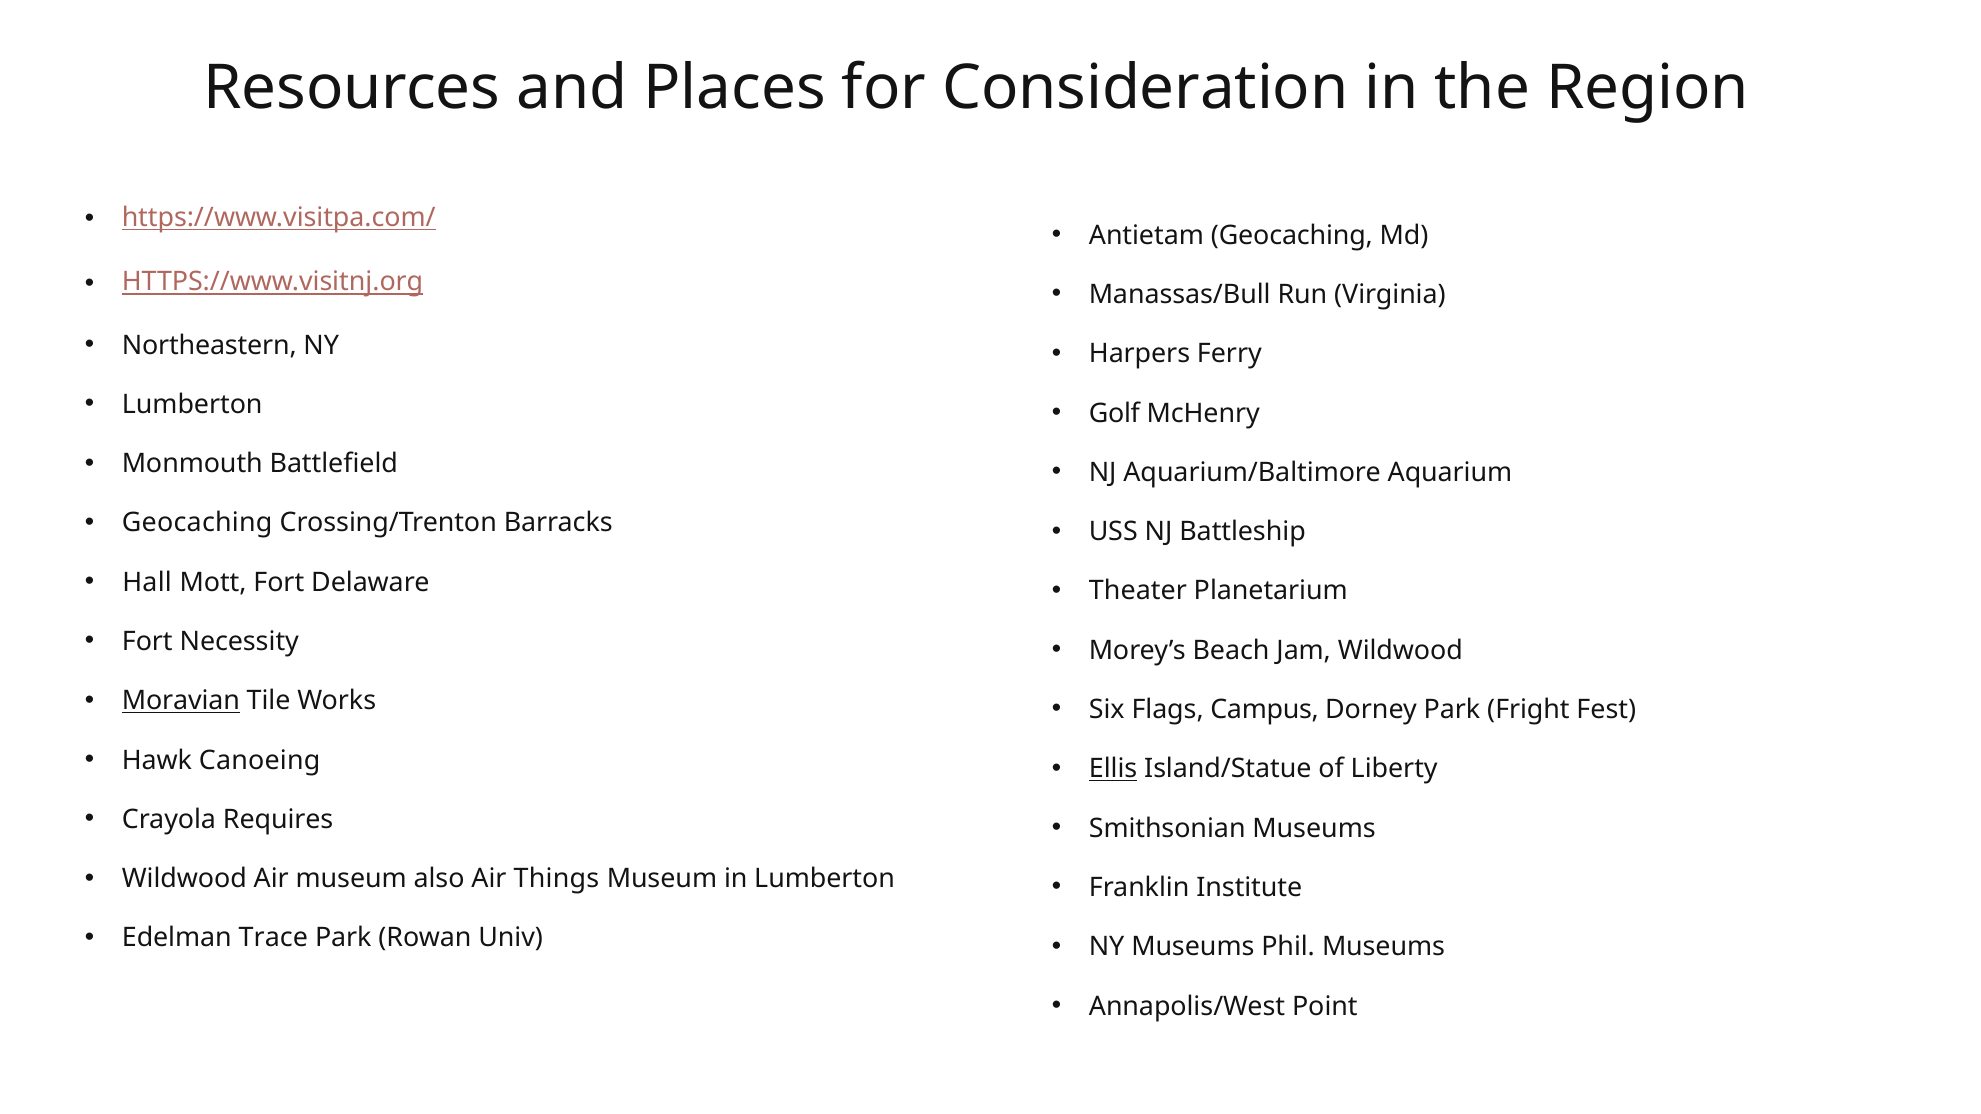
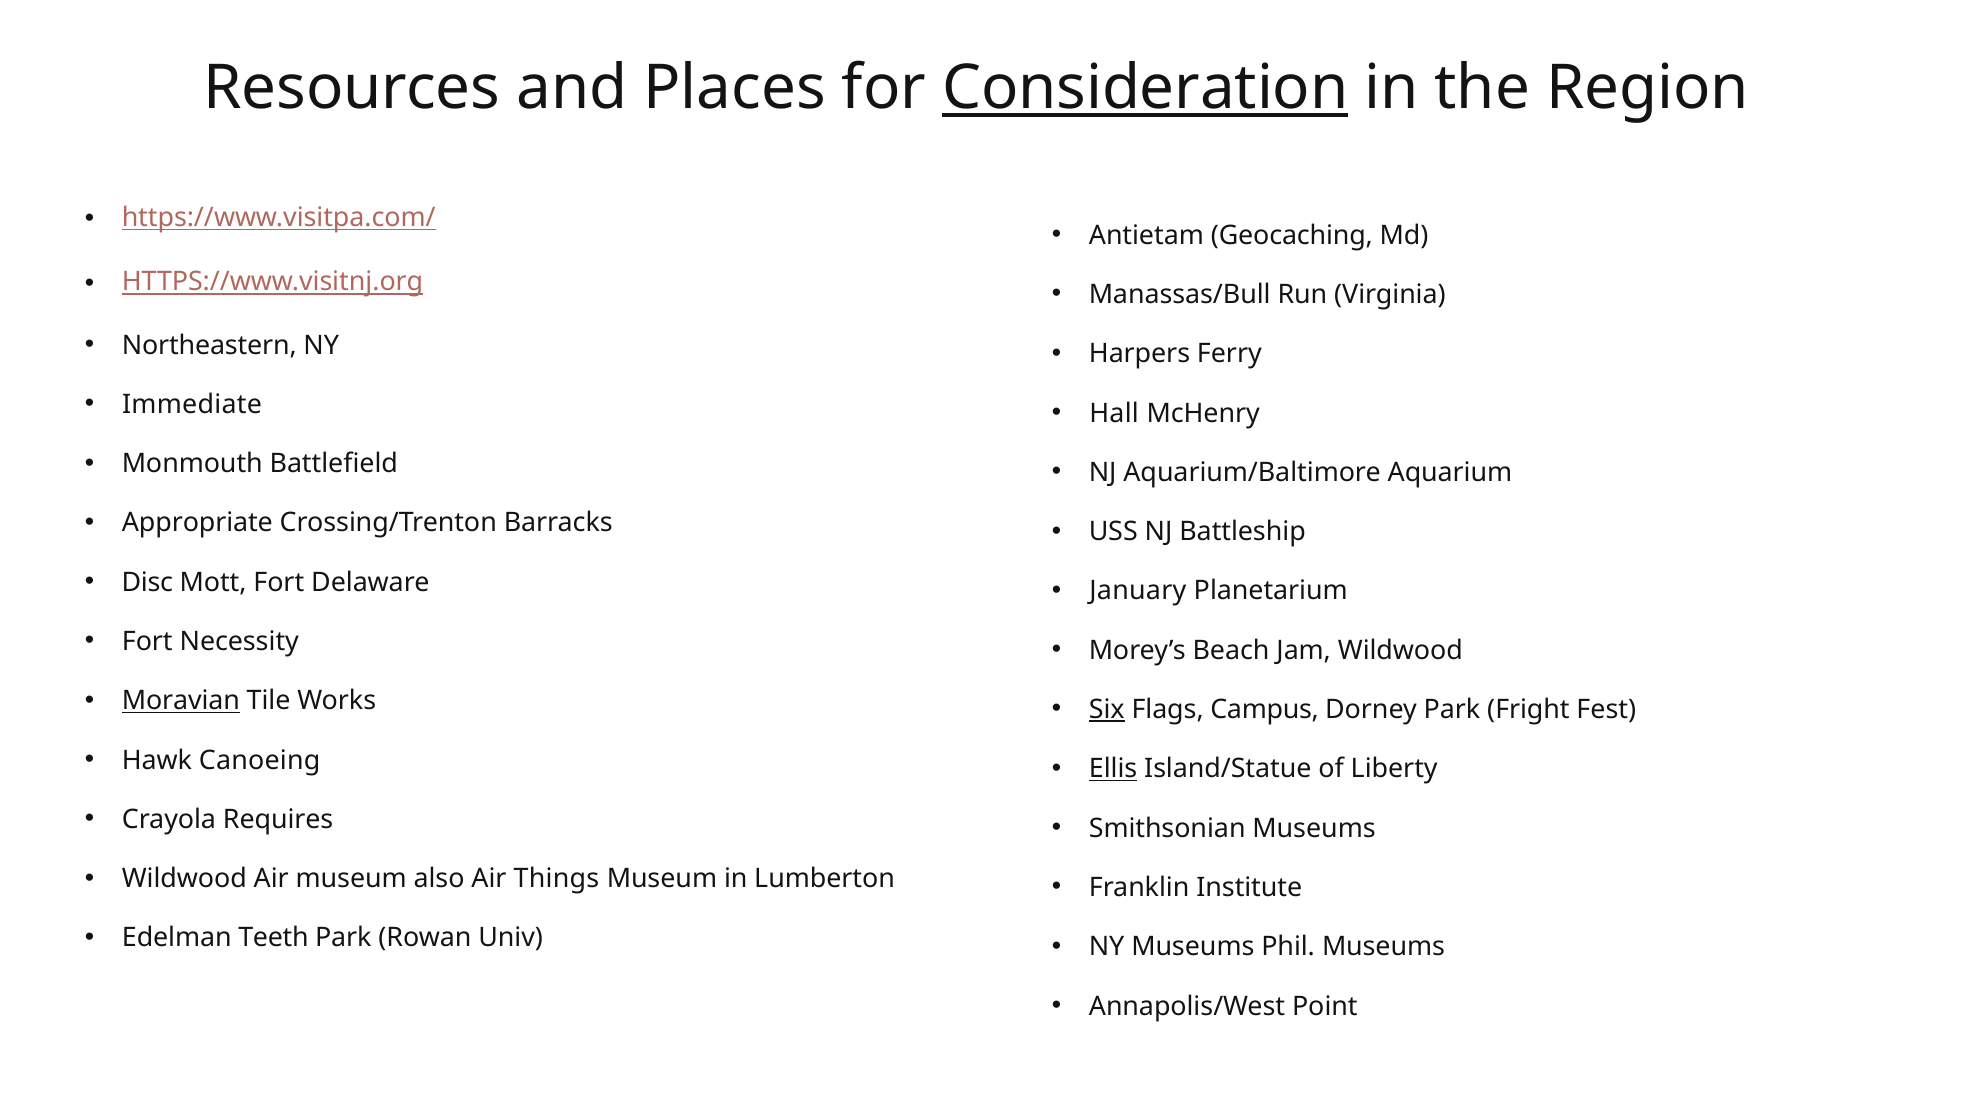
Consideration underline: none -> present
Lumberton at (192, 405): Lumberton -> Immediate
Golf: Golf -> Hall
Geocaching at (197, 523): Geocaching -> Appropriate
Hall: Hall -> Disc
Theater: Theater -> January
Six underline: none -> present
Trace: Trace -> Teeth
